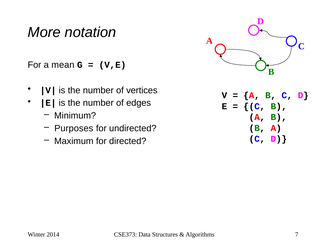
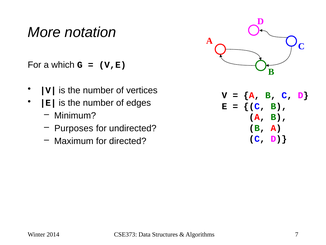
mean: mean -> which
